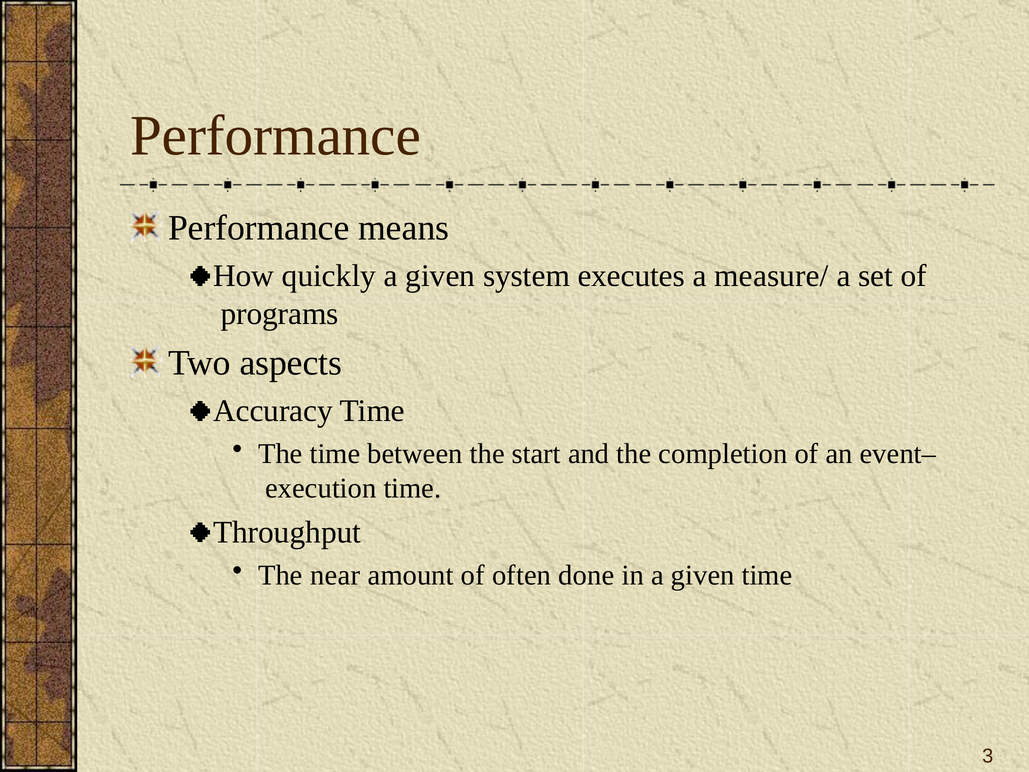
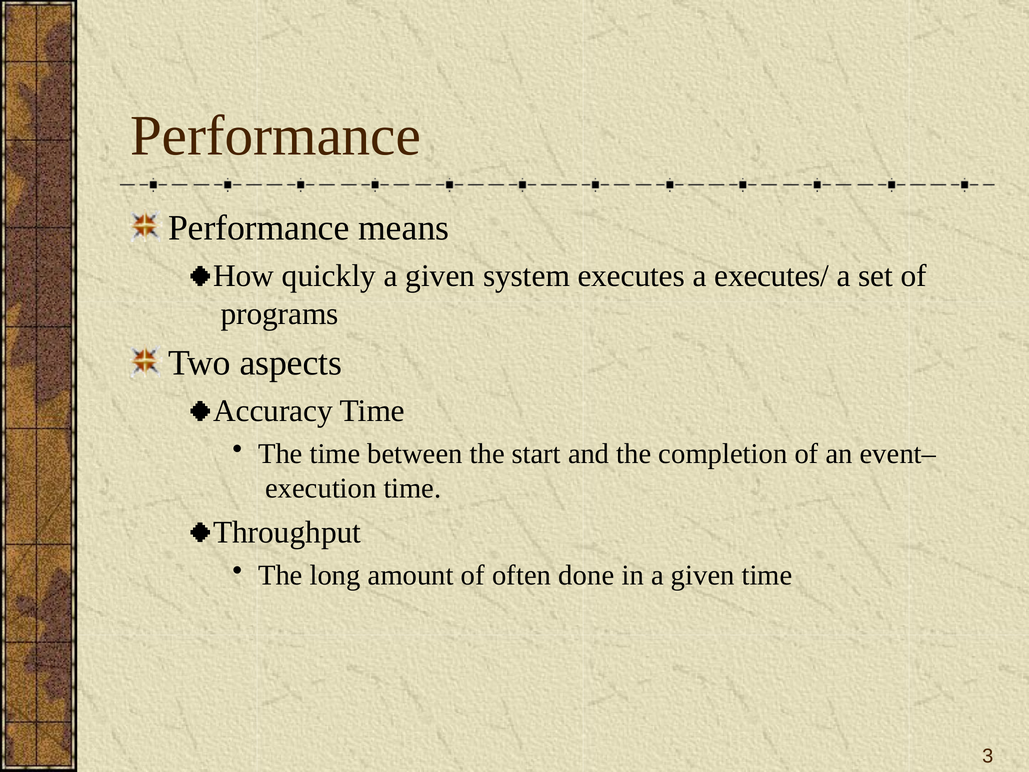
measure/: measure/ -> executes/
near: near -> long
